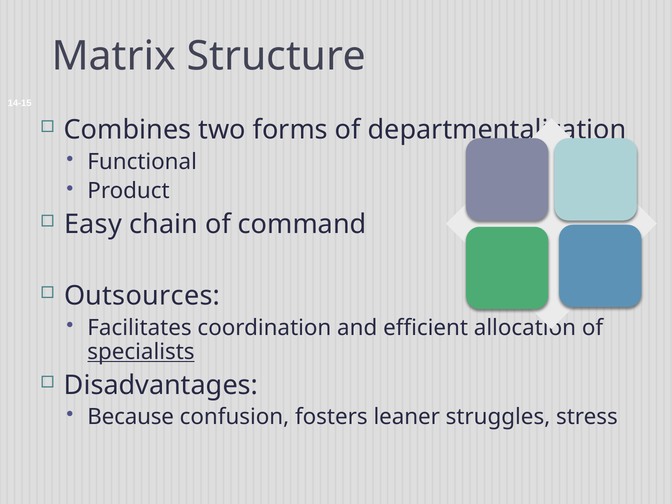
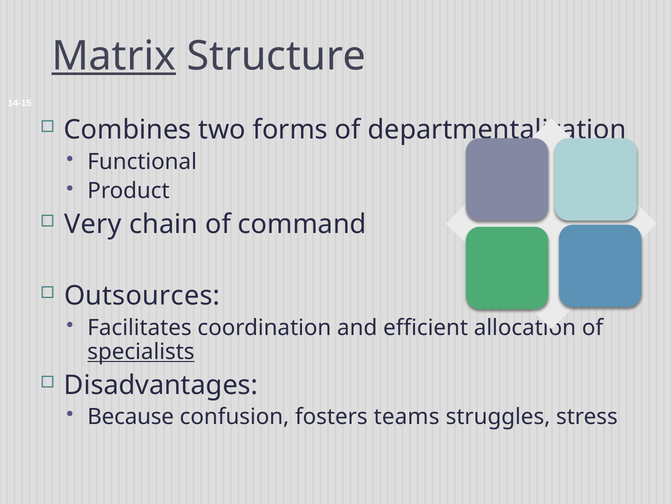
Matrix underline: none -> present
Easy: Easy -> Very
leaner: leaner -> teams
